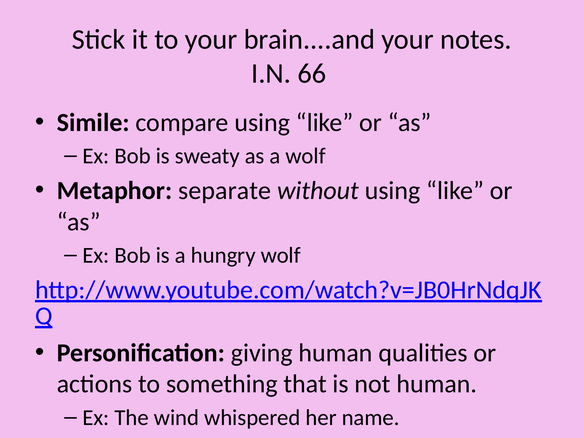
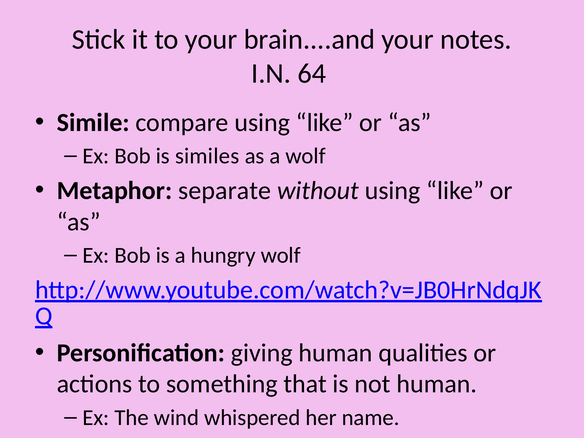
66: 66 -> 64
sweaty: sweaty -> similes
